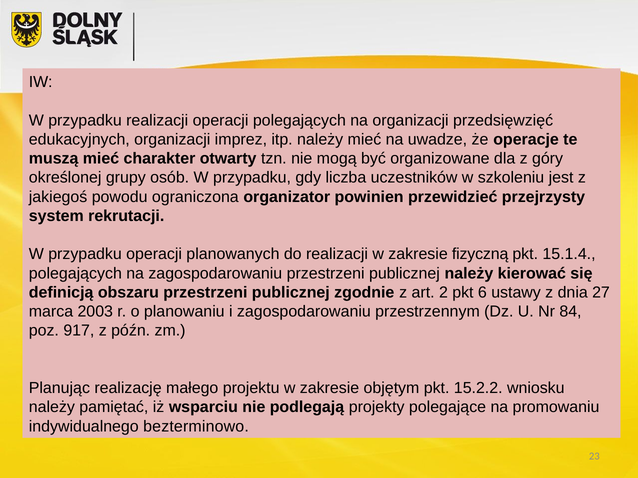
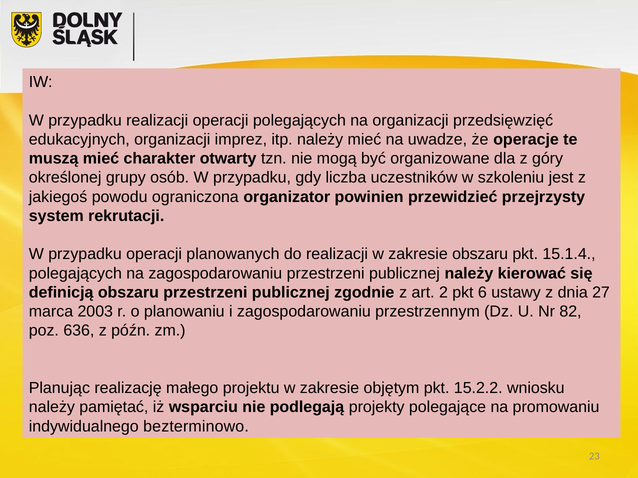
zakresie fizyczną: fizyczną -> obszaru
84: 84 -> 82
917: 917 -> 636
